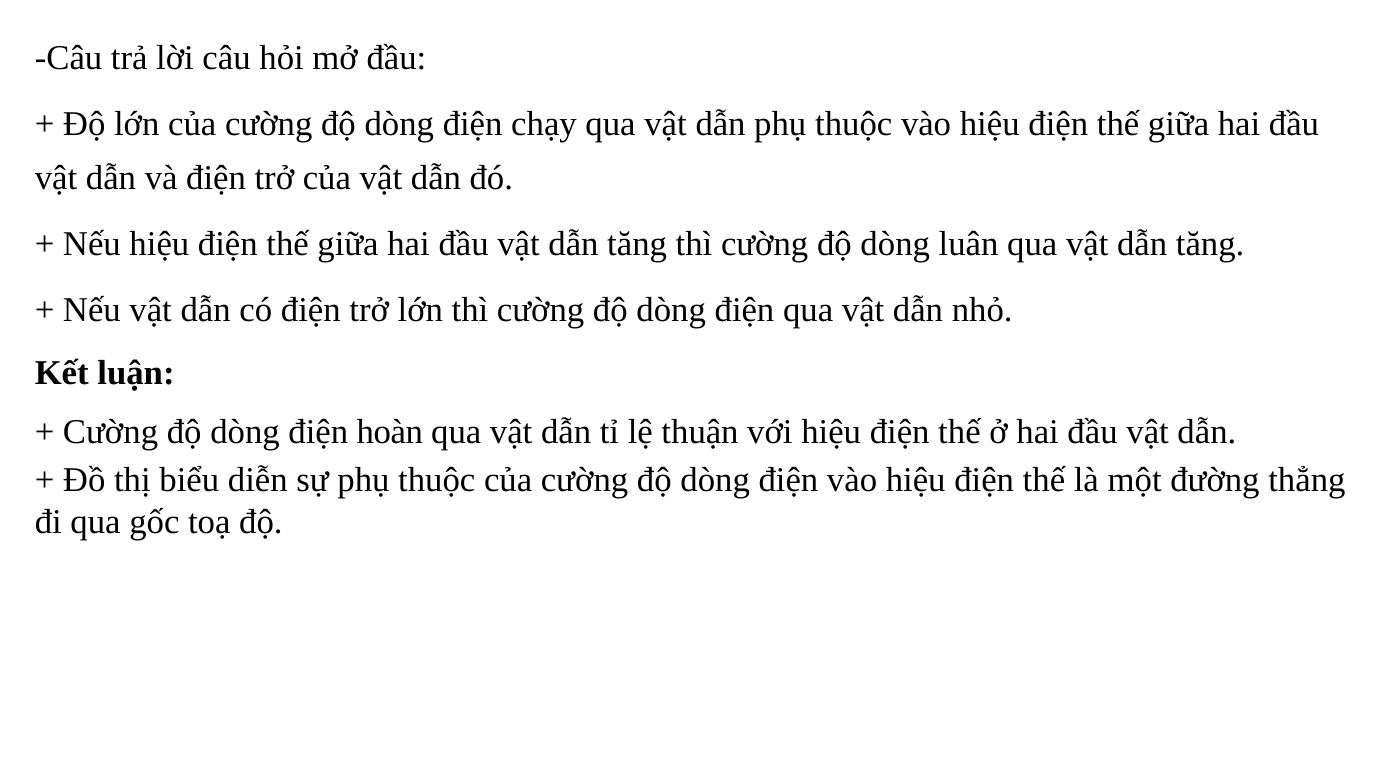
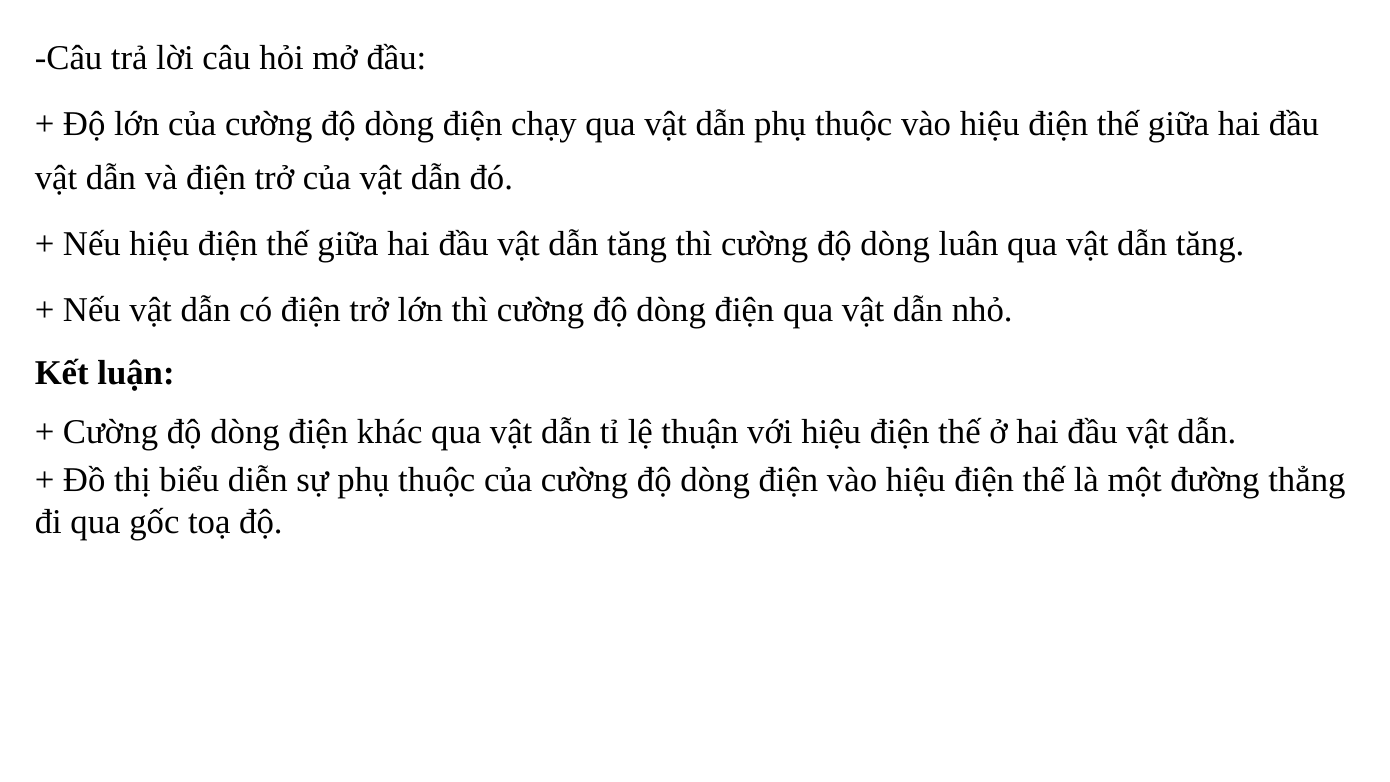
hoàn: hoàn -> khác
